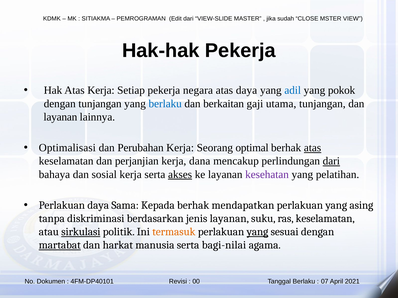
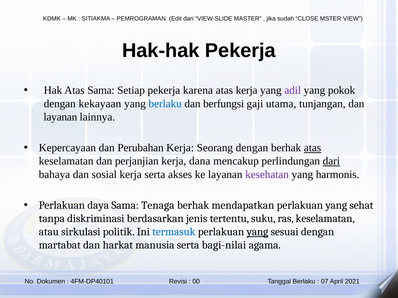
Atas Kerja: Kerja -> Sama
negara: negara -> karena
atas daya: daya -> kerja
adil colour: blue -> purple
dengan tunjangan: tunjangan -> kekayaan
berkaitan: berkaitan -> berfungsi
Optimalisasi: Optimalisasi -> Kepercayaan
Seorang optimal: optimal -> dengan
akses underline: present -> none
pelatihan: pelatihan -> harmonis
Kepada: Kepada -> Tenaga
asing: asing -> sehat
jenis layanan: layanan -> tertentu
sirkulasi underline: present -> none
termasuk colour: orange -> blue
martabat underline: present -> none
